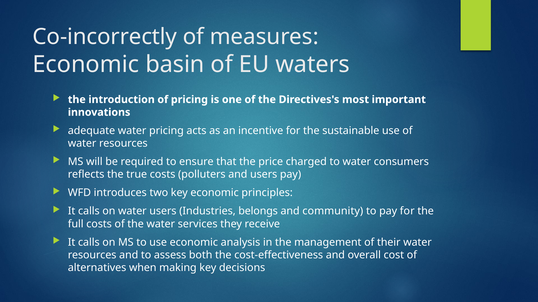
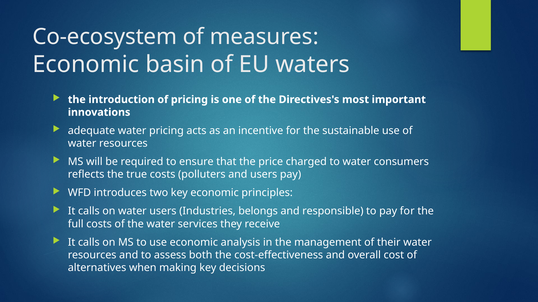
Co-incorrectly: Co-incorrectly -> Co-ecosystem
community: community -> responsible
